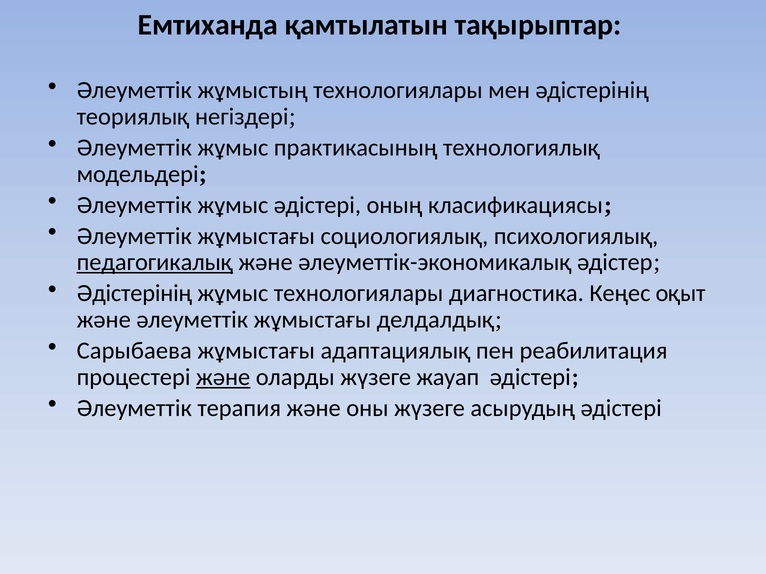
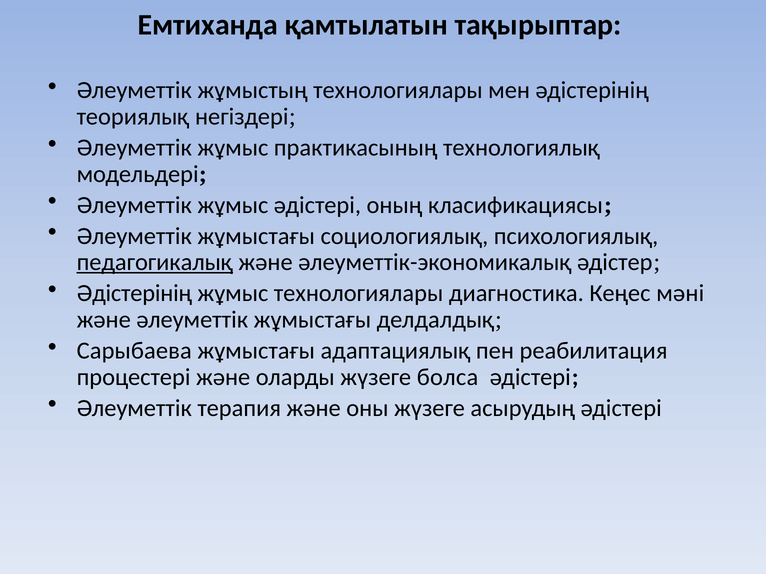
оқыт: оқыт -> мәні
және at (223, 377) underline: present -> none
жауап: жауап -> болса
